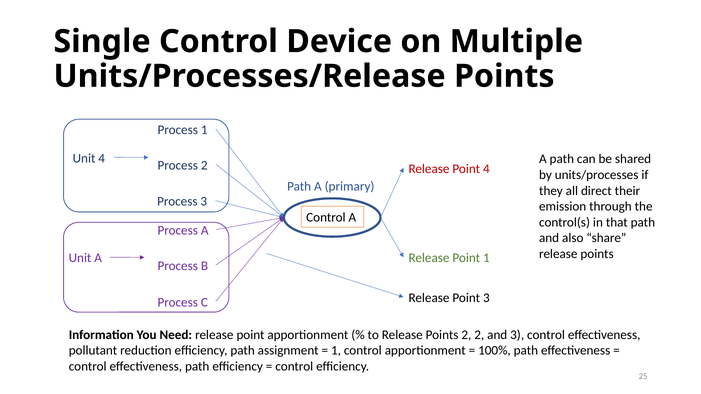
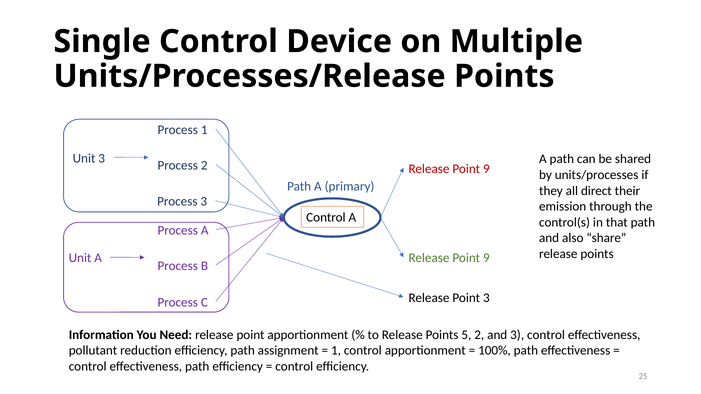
Unit 4: 4 -> 3
4 at (486, 169): 4 -> 9
1 at (486, 258): 1 -> 9
Points 2: 2 -> 5
